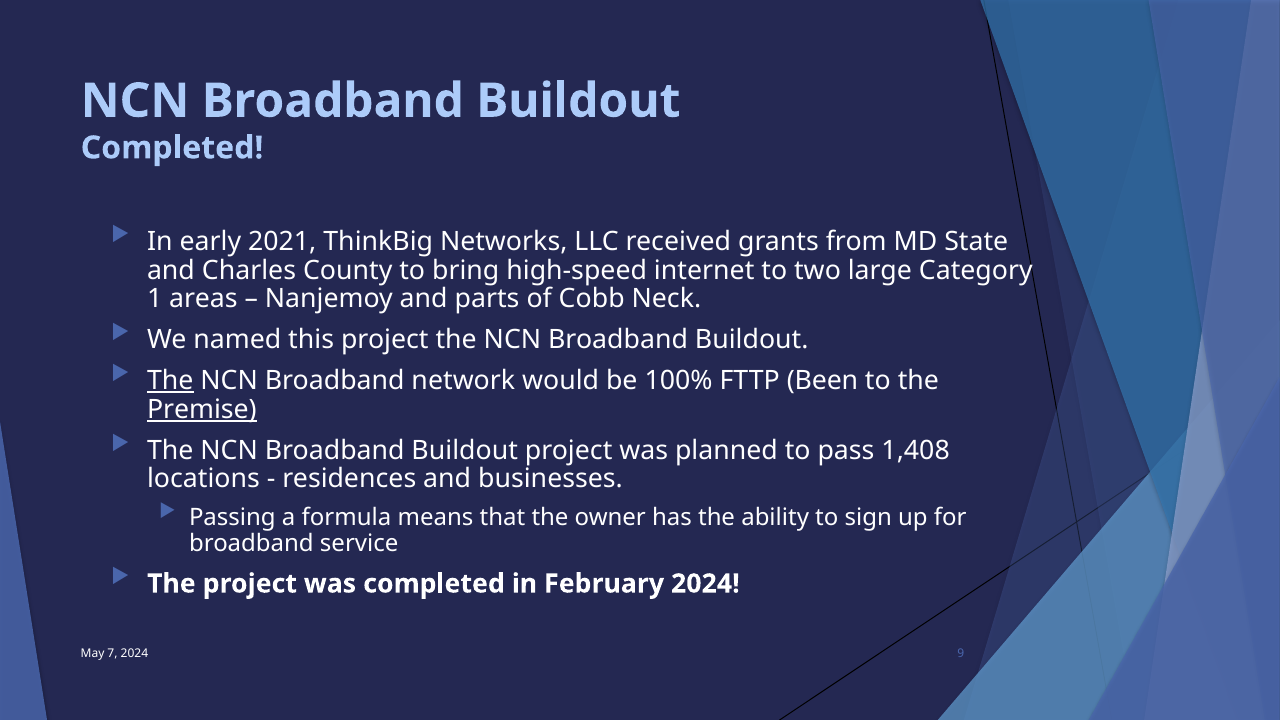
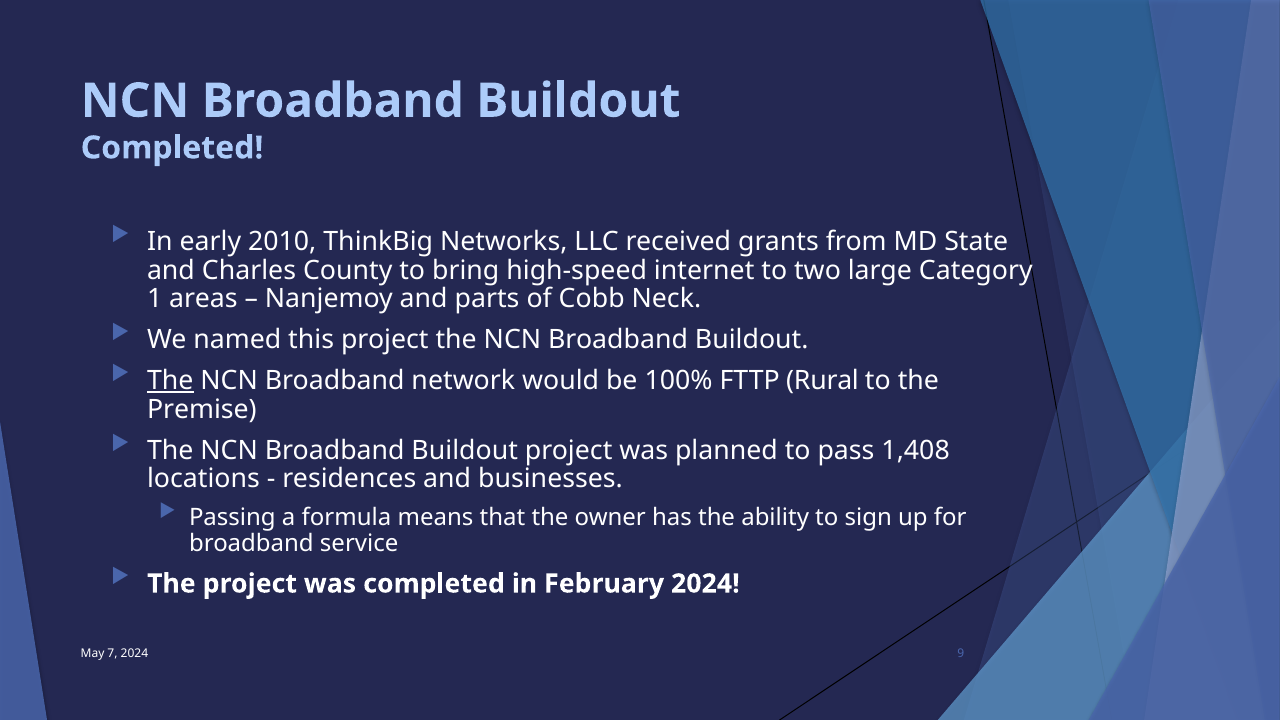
2021: 2021 -> 2010
Been: Been -> Rural
Premise underline: present -> none
